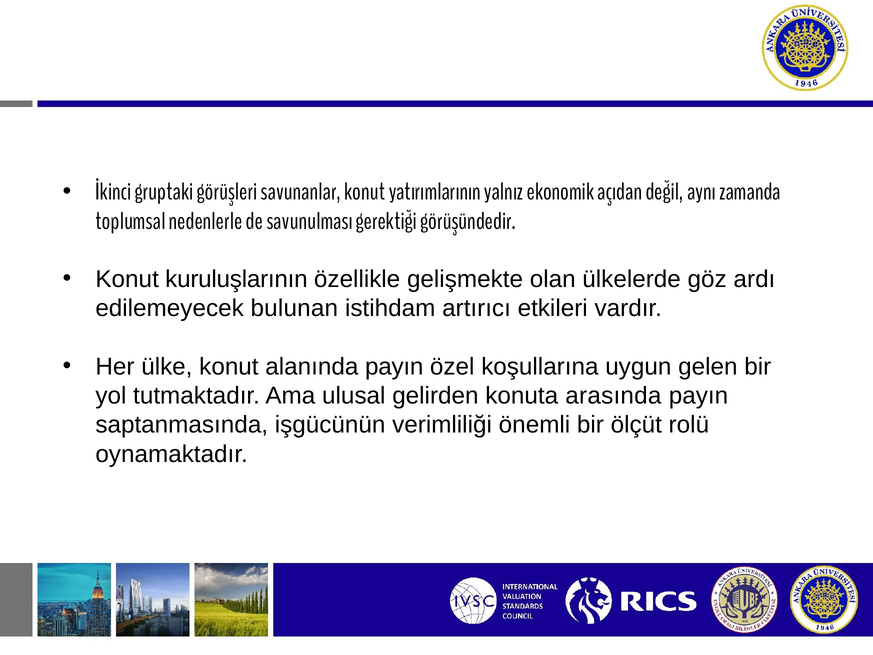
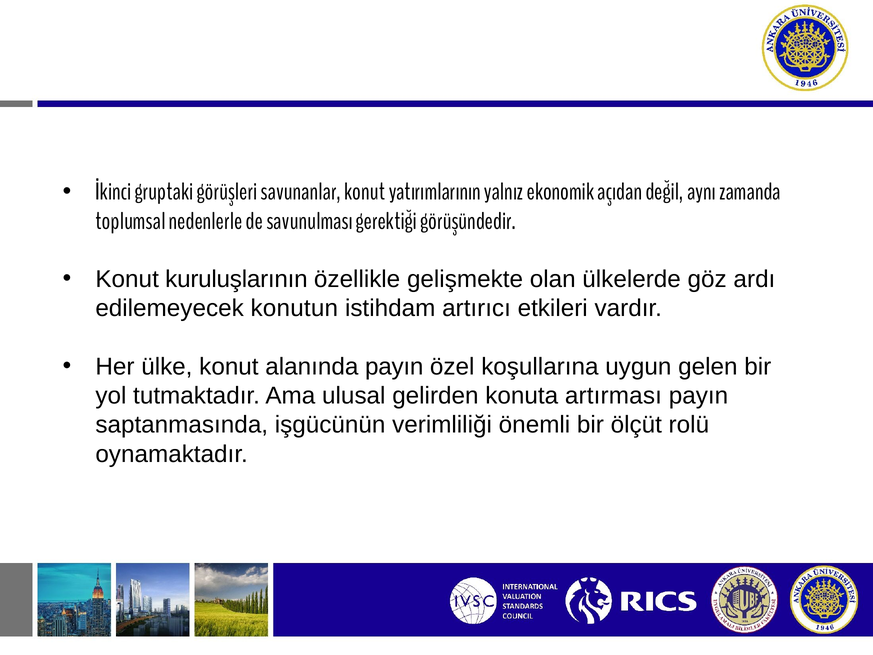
bulunan: bulunan -> konutun
arasında: arasında -> artırması
